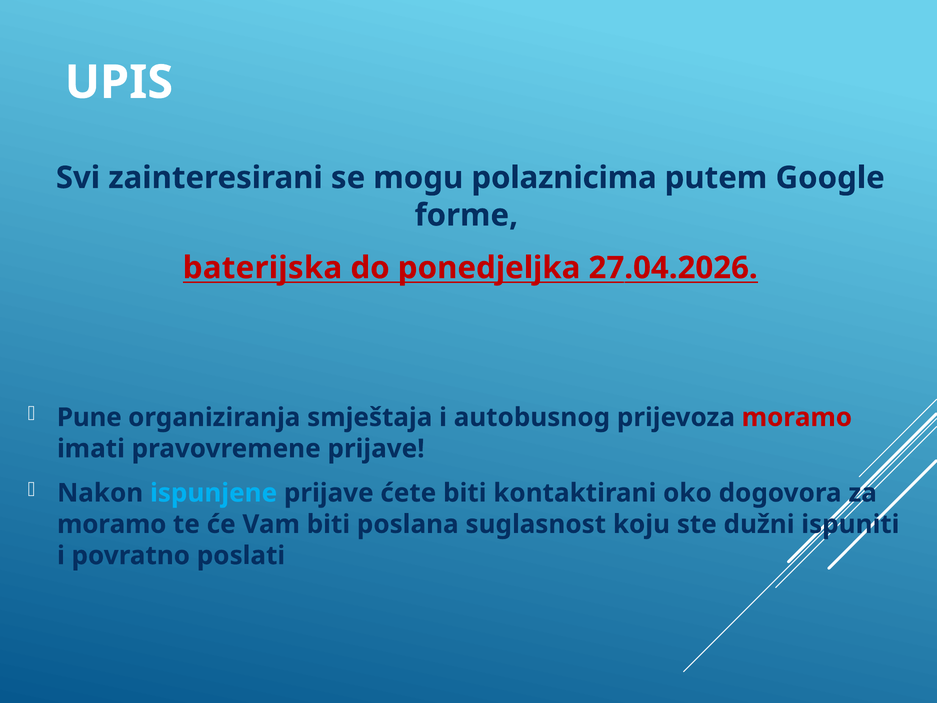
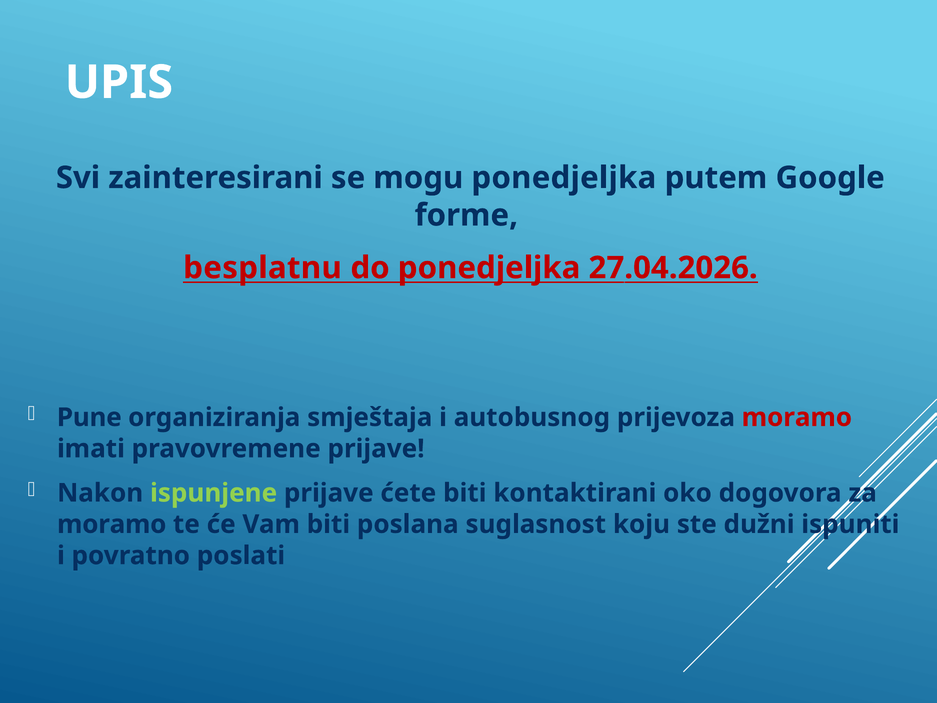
mogu polaznicima: polaznicima -> ponedjeljka
baterijska: baterijska -> besplatnu
ispunjene colour: light blue -> light green
